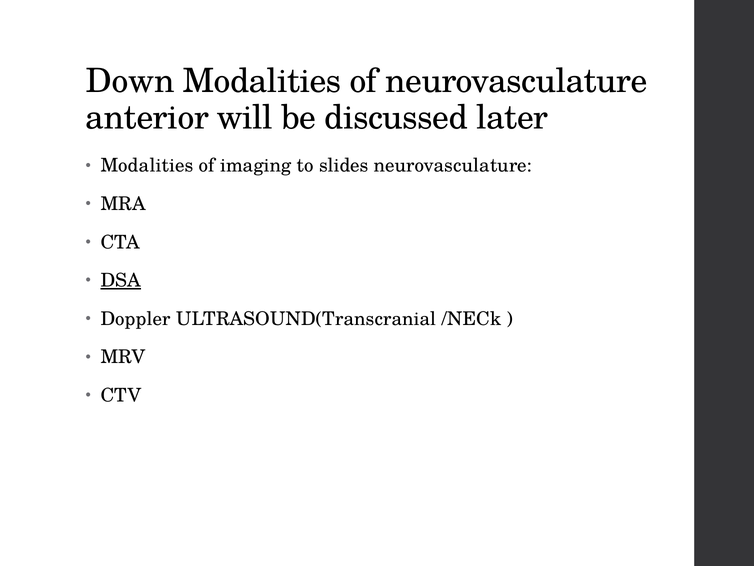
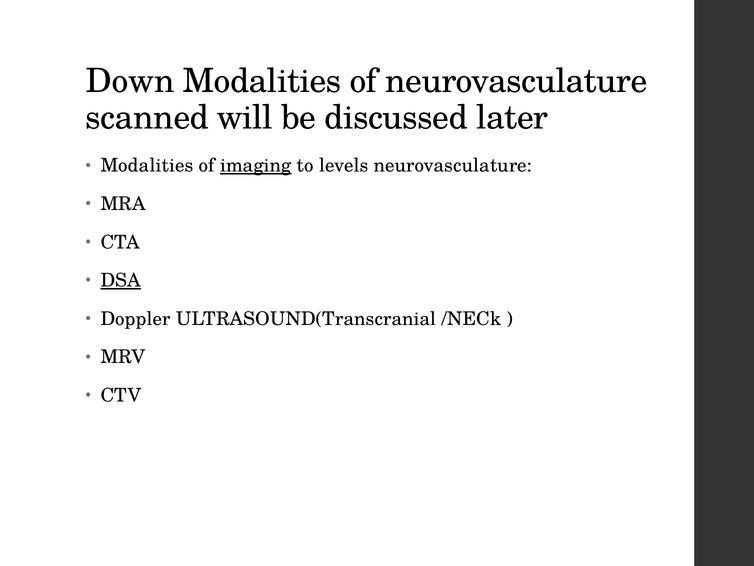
anterior: anterior -> scanned
imaging underline: none -> present
slides: slides -> levels
